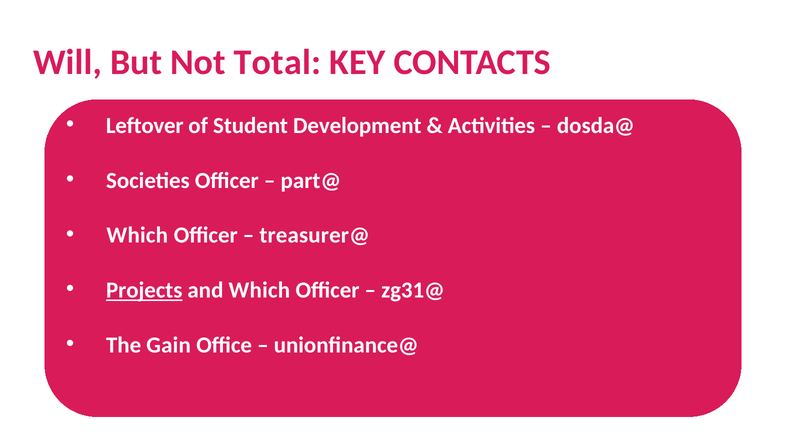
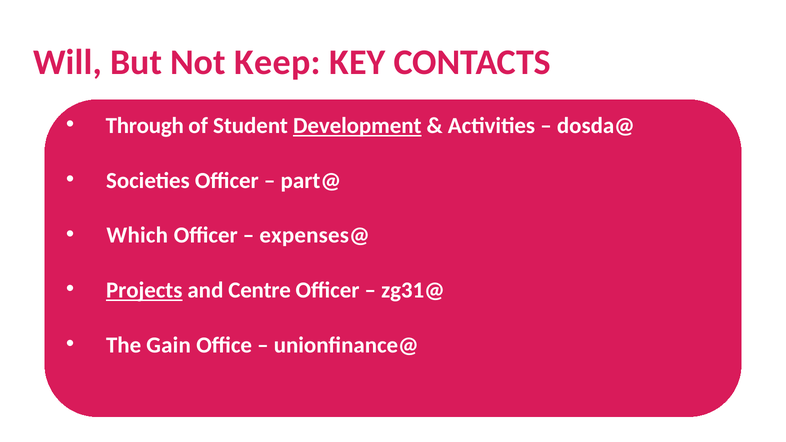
Total: Total -> Keep
Leftover: Leftover -> Through
Development underline: none -> present
treasurer@: treasurer@ -> expenses@
and Which: Which -> Centre
